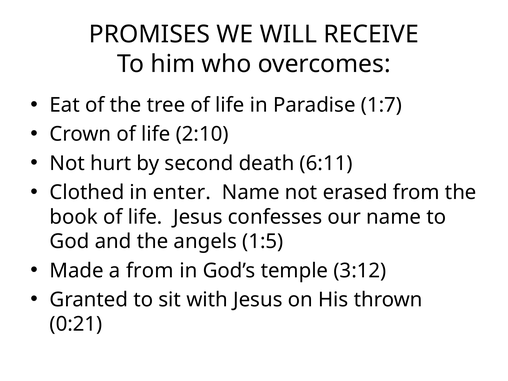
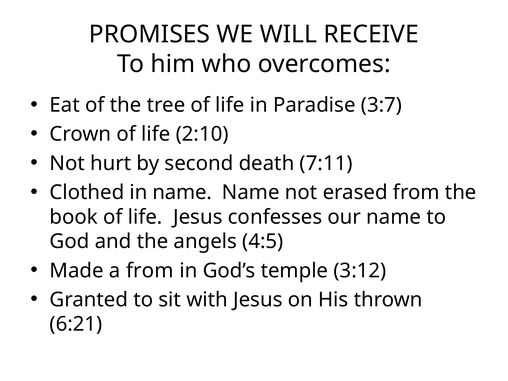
1:7: 1:7 -> 3:7
6:11: 6:11 -> 7:11
in enter: enter -> name
1:5: 1:5 -> 4:5
0:21: 0:21 -> 6:21
